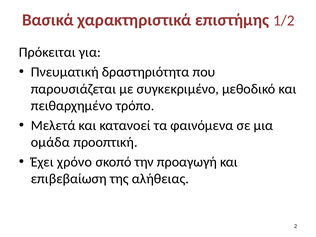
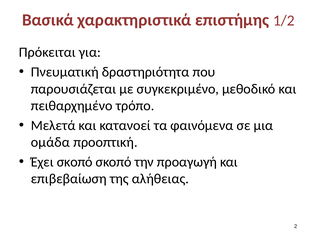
Έχει χρόνο: χρόνο -> σκοπό
